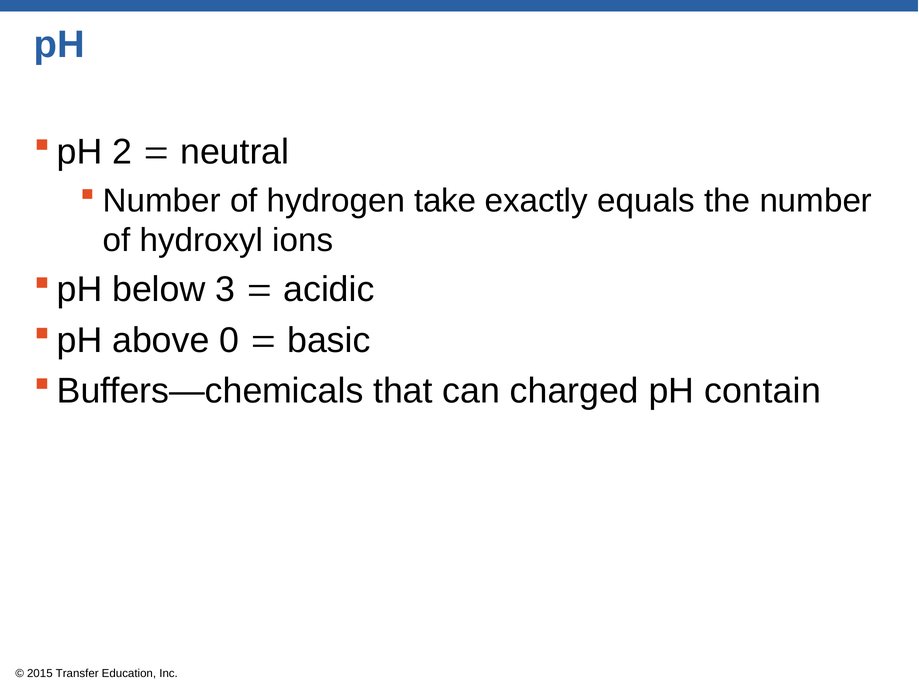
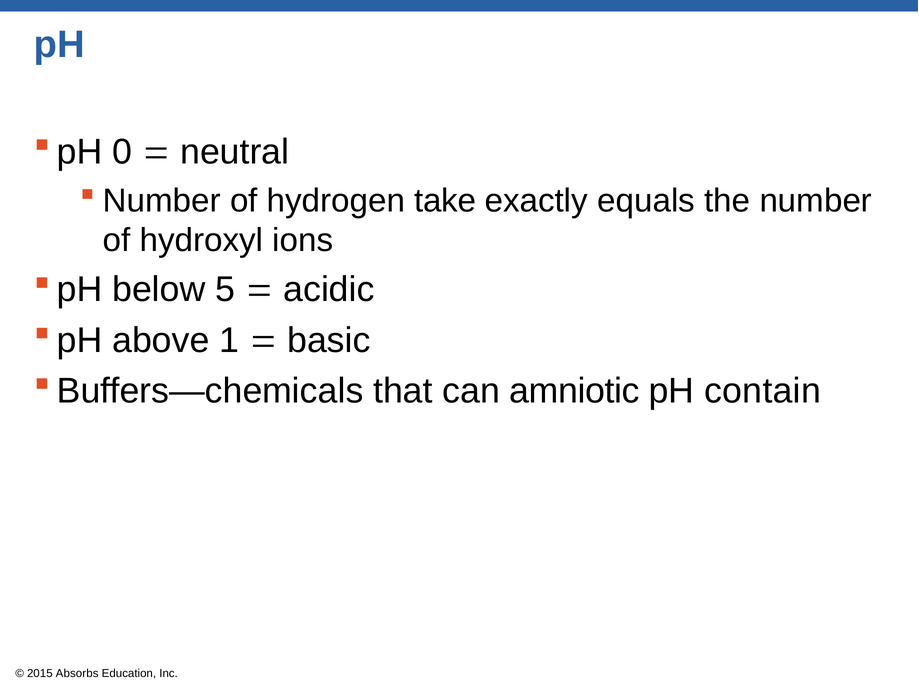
2: 2 -> 0
3: 3 -> 5
0: 0 -> 1
charged: charged -> amniotic
Transfer: Transfer -> Absorbs
